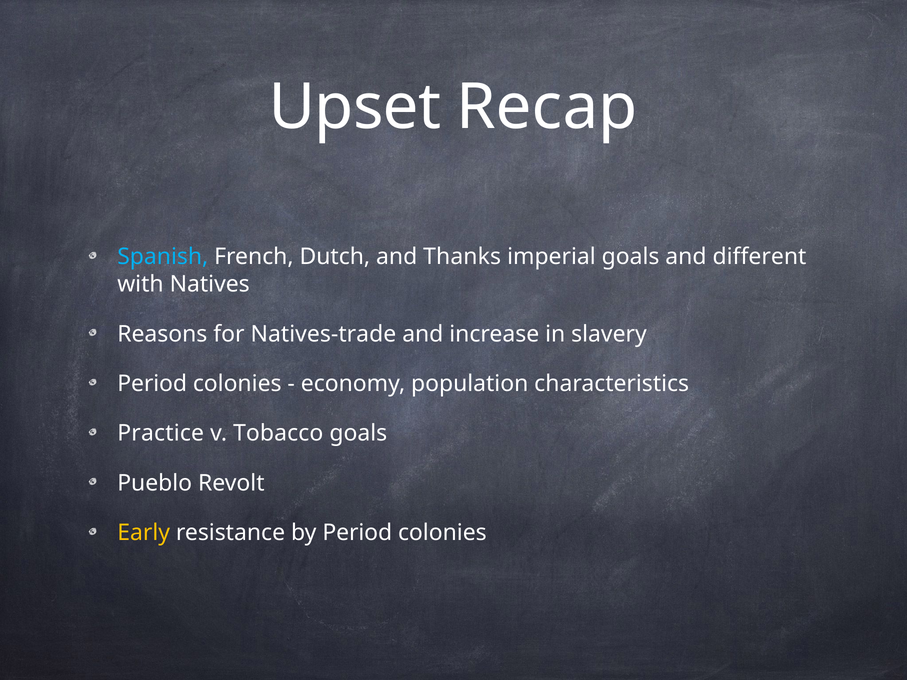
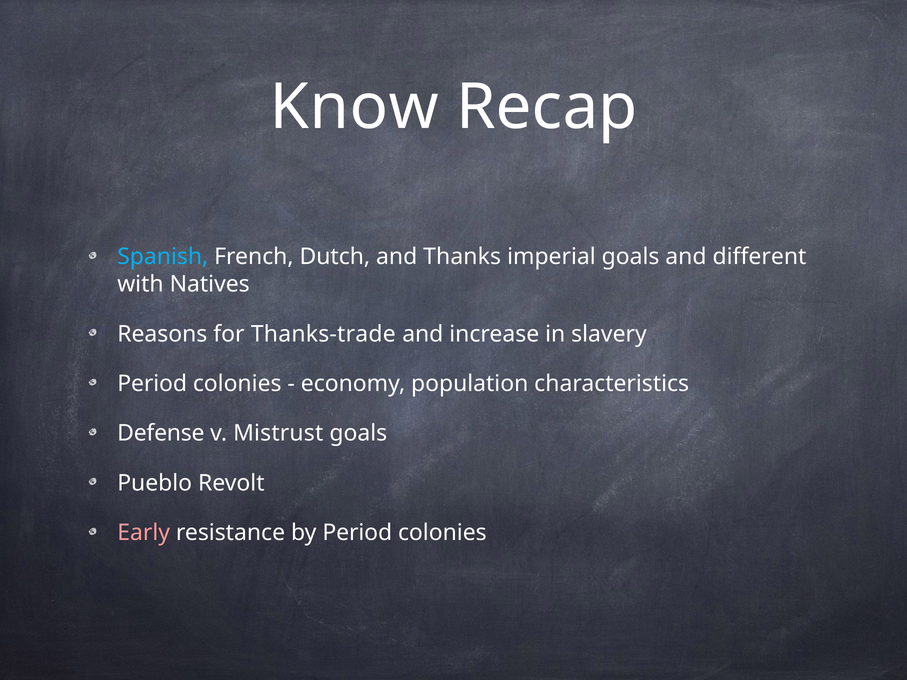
Upset: Upset -> Know
Natives-trade: Natives-trade -> Thanks-trade
Practice: Practice -> Defense
Tobacco: Tobacco -> Mistrust
Early colour: yellow -> pink
